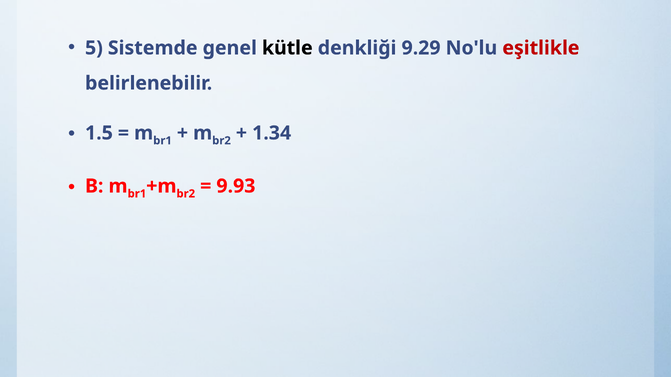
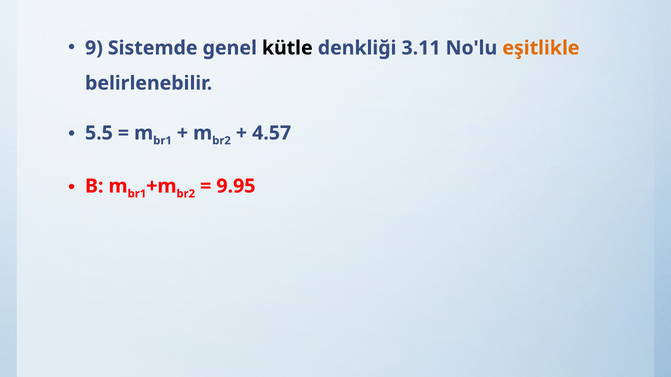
5: 5 -> 9
9.29: 9.29 -> 3.11
eşitlikle colour: red -> orange
1.5: 1.5 -> 5.5
1.34: 1.34 -> 4.57
9.93: 9.93 -> 9.95
